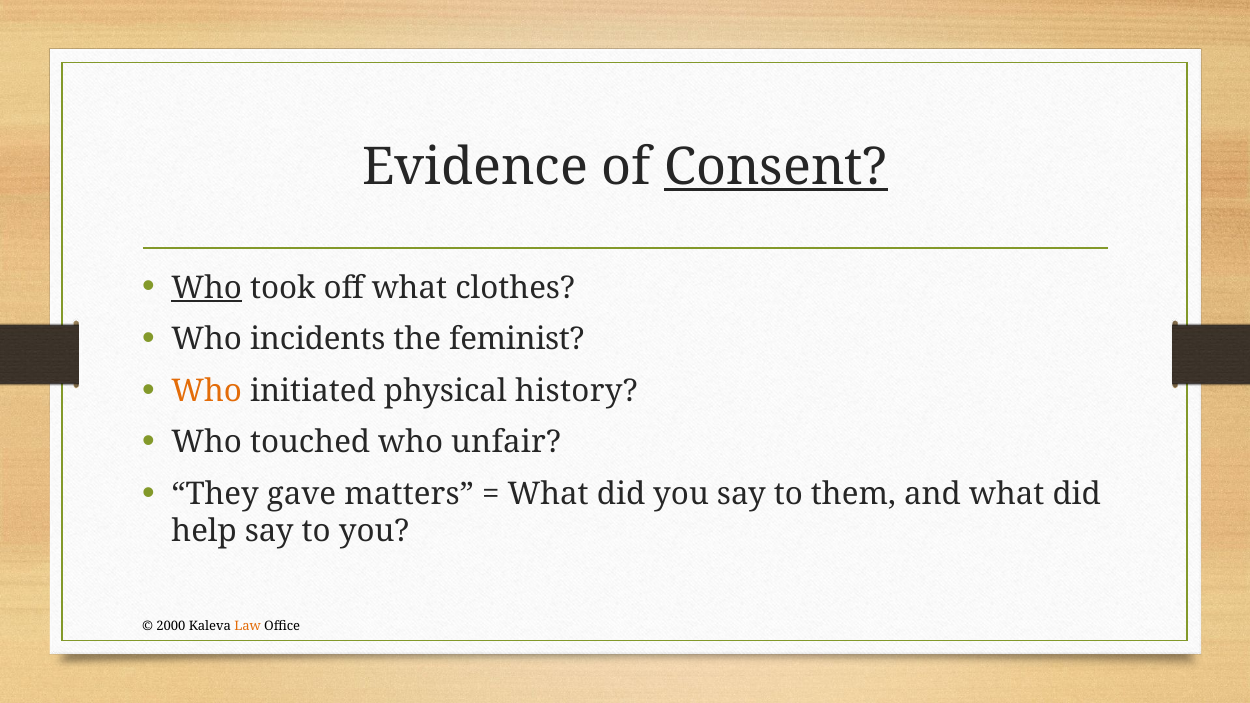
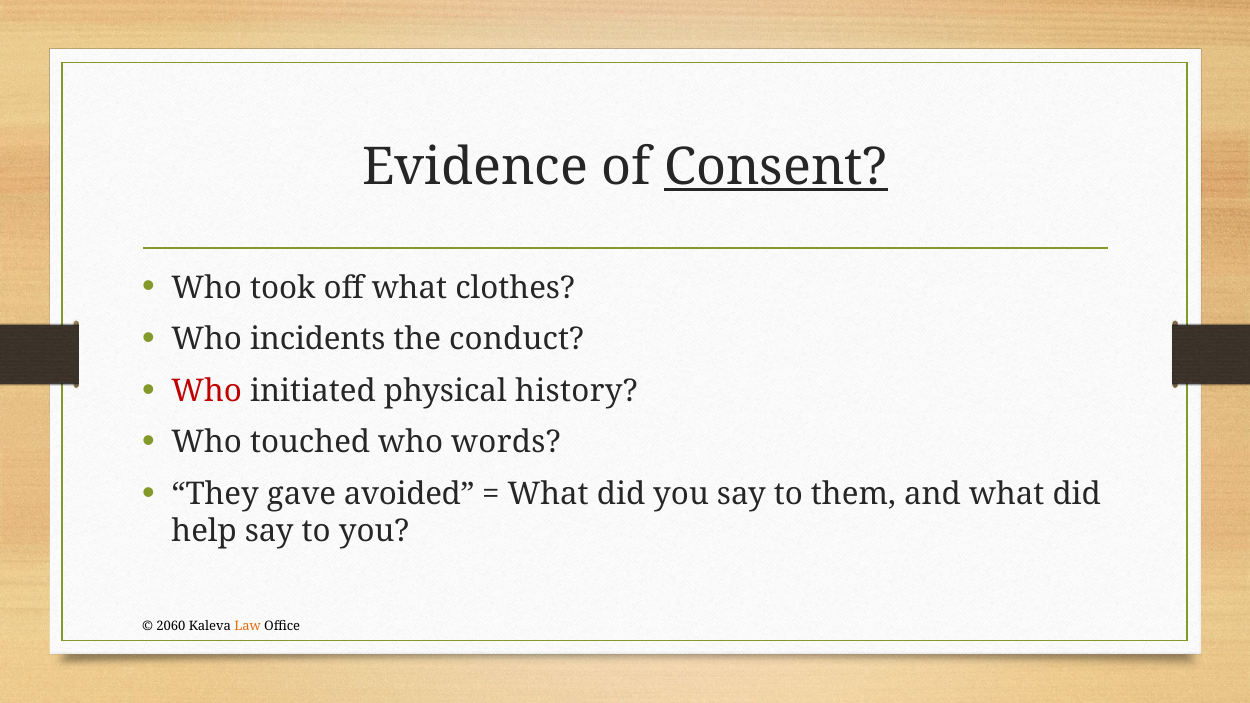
Who at (207, 288) underline: present -> none
feminist: feminist -> conduct
Who at (207, 391) colour: orange -> red
unfair: unfair -> words
matters: matters -> avoided
2000: 2000 -> 2060
